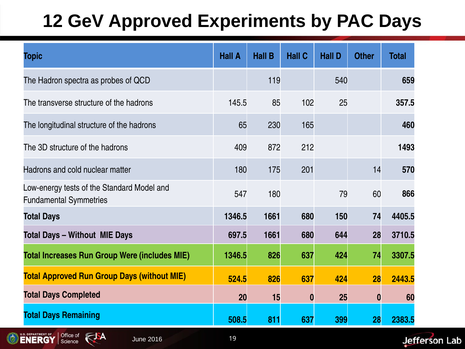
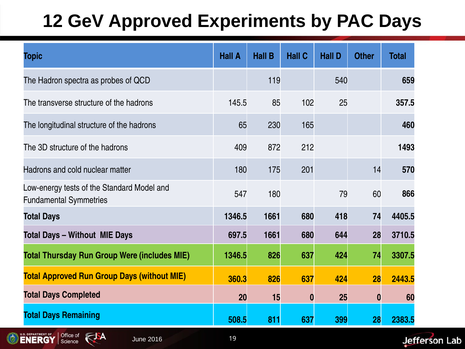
150: 150 -> 418
Increases: Increases -> Thursday
524.5: 524.5 -> 360.3
